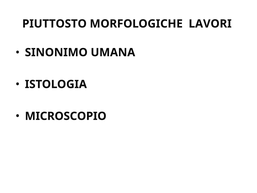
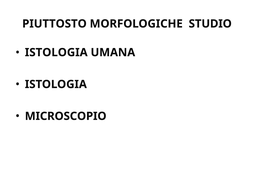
LAVORI: LAVORI -> STUDIO
SINONIMO at (56, 52): SINONIMO -> ISTOLOGIA
